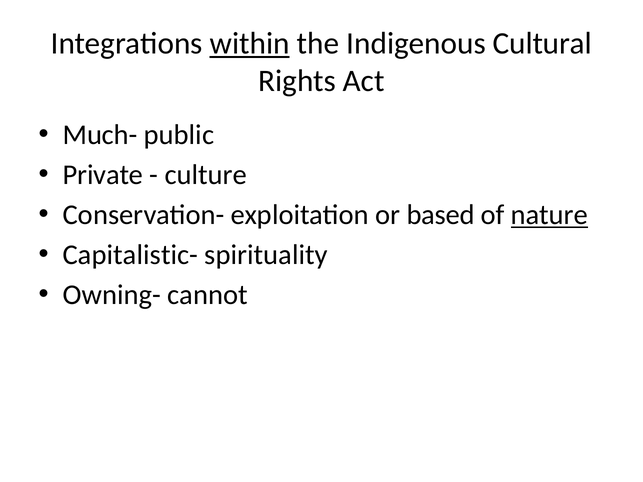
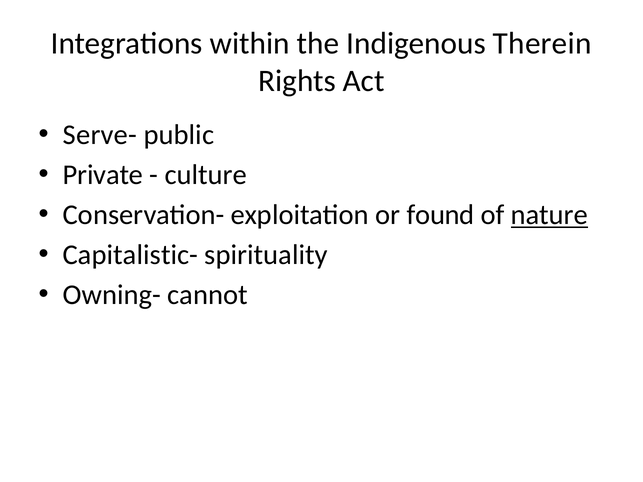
within underline: present -> none
Cultural: Cultural -> Therein
Much-: Much- -> Serve-
based: based -> found
